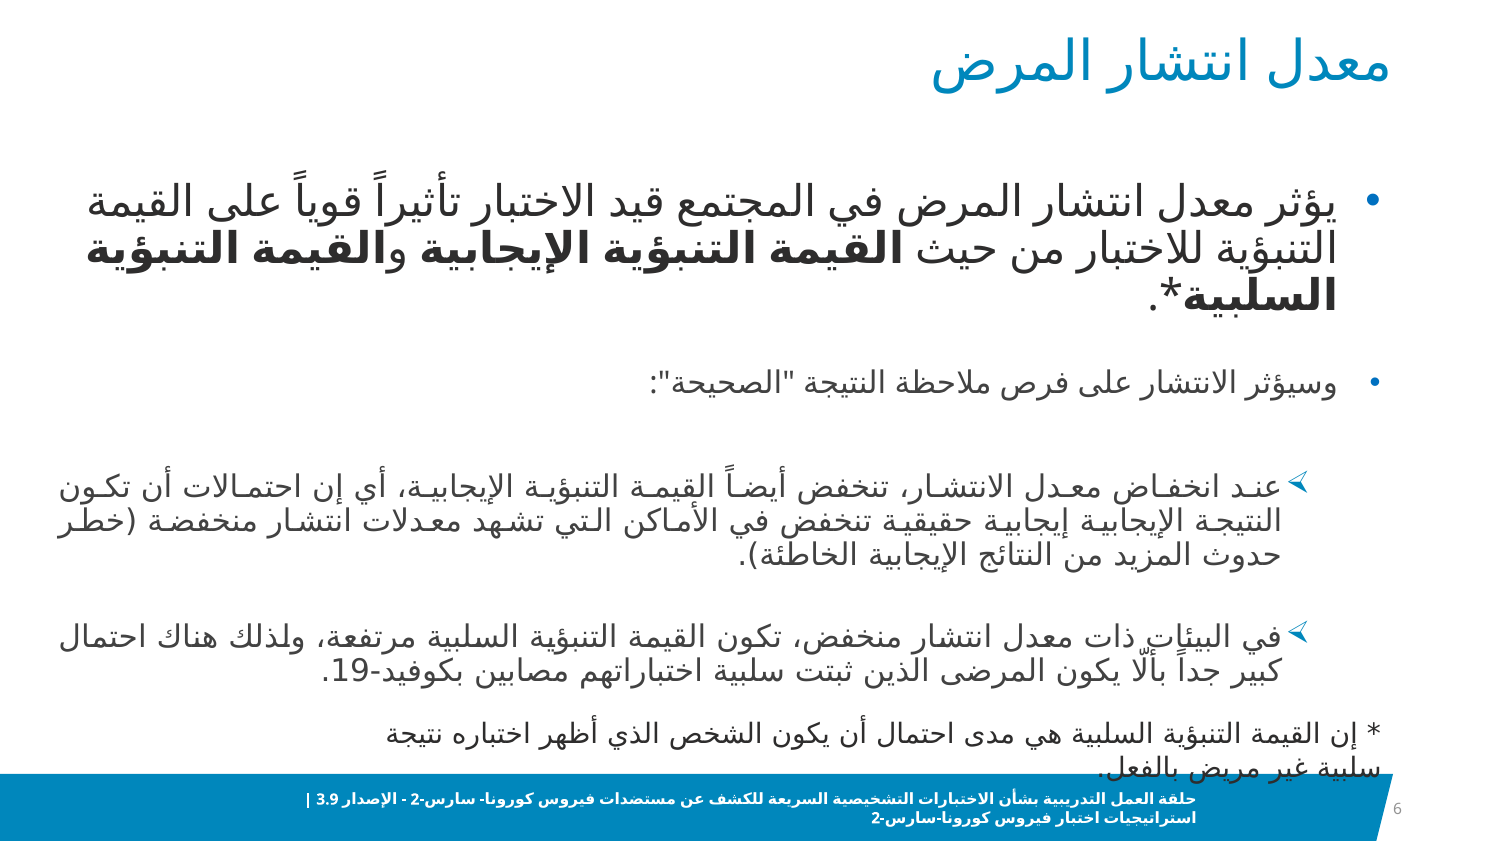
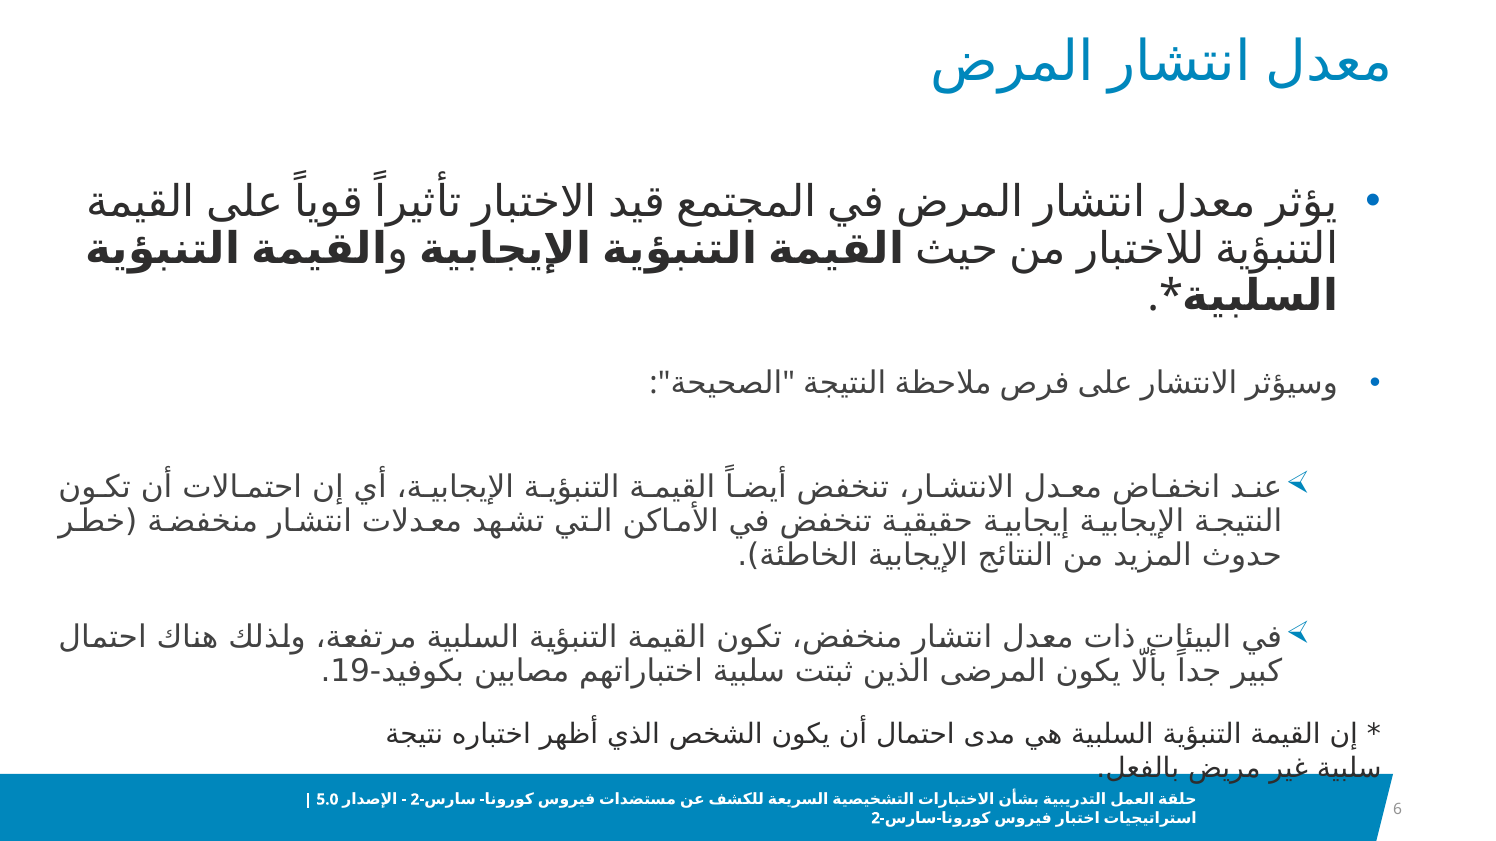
3.9: 3.9 -> 5.0
